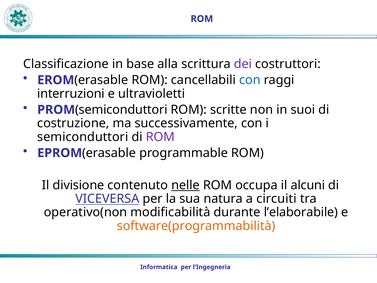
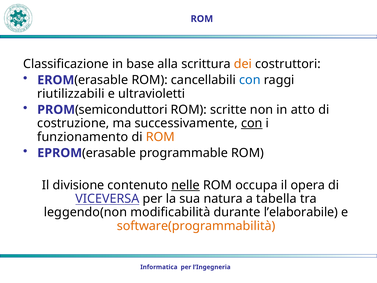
dei colour: purple -> orange
interruzioni: interruzioni -> riutilizzabili
suoi: suoi -> atto
con at (252, 123) underline: none -> present
semiconduttori at (83, 137): semiconduttori -> funzionamento
ROM at (160, 137) colour: purple -> orange
alcuni: alcuni -> opera
circuiti: circuiti -> tabella
operativo(non: operativo(non -> leggendo(non
